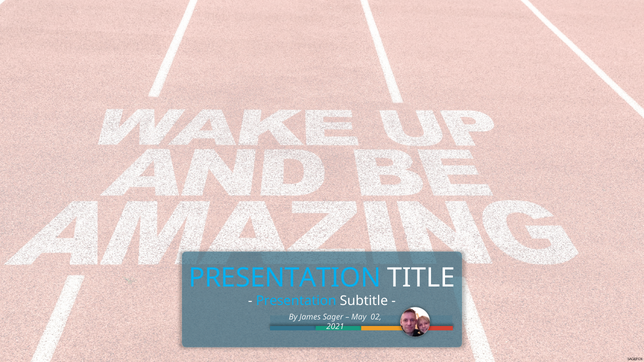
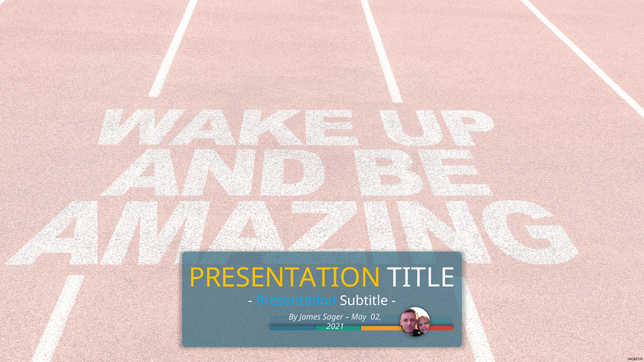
PRESENTATION at (285, 278) colour: light blue -> yellow
